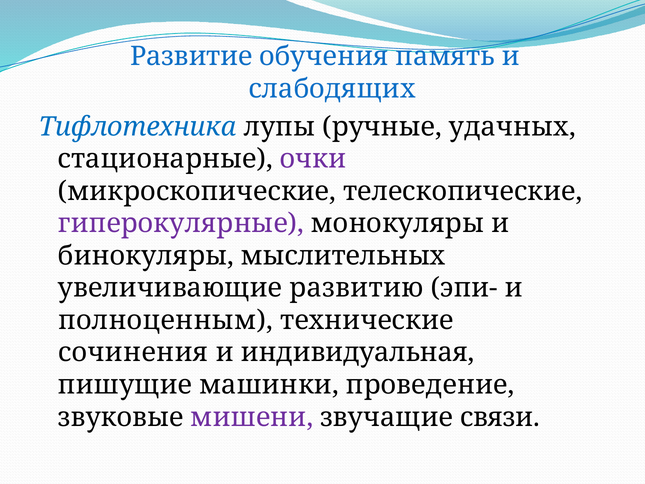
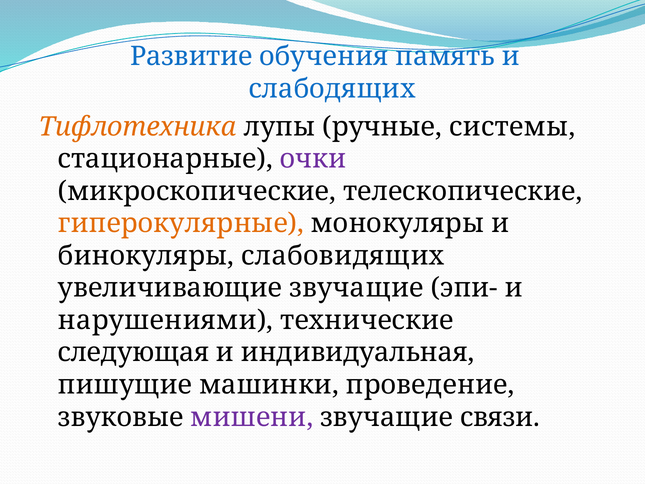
Тифлотехника colour: blue -> orange
удачных: удачных -> системы
гиперокулярные colour: purple -> orange
мыслительных: мыслительных -> слабовидящих
увеличивающие развитию: развитию -> звучащие
полноценным: полноценным -> нарушениями
сочинения: сочинения -> следующая
